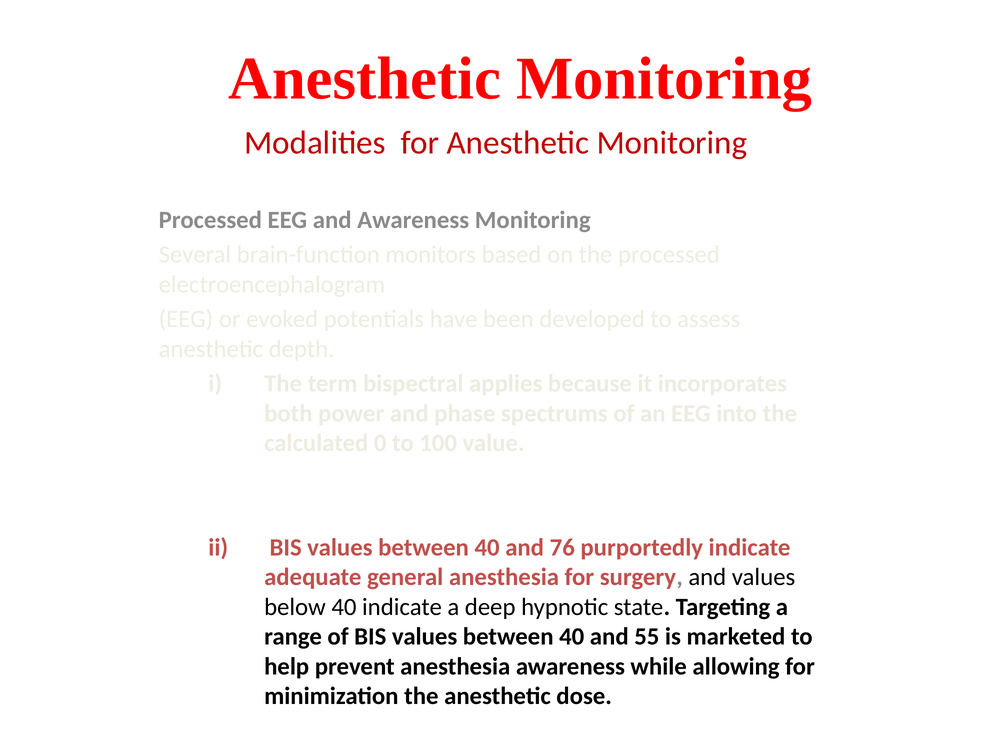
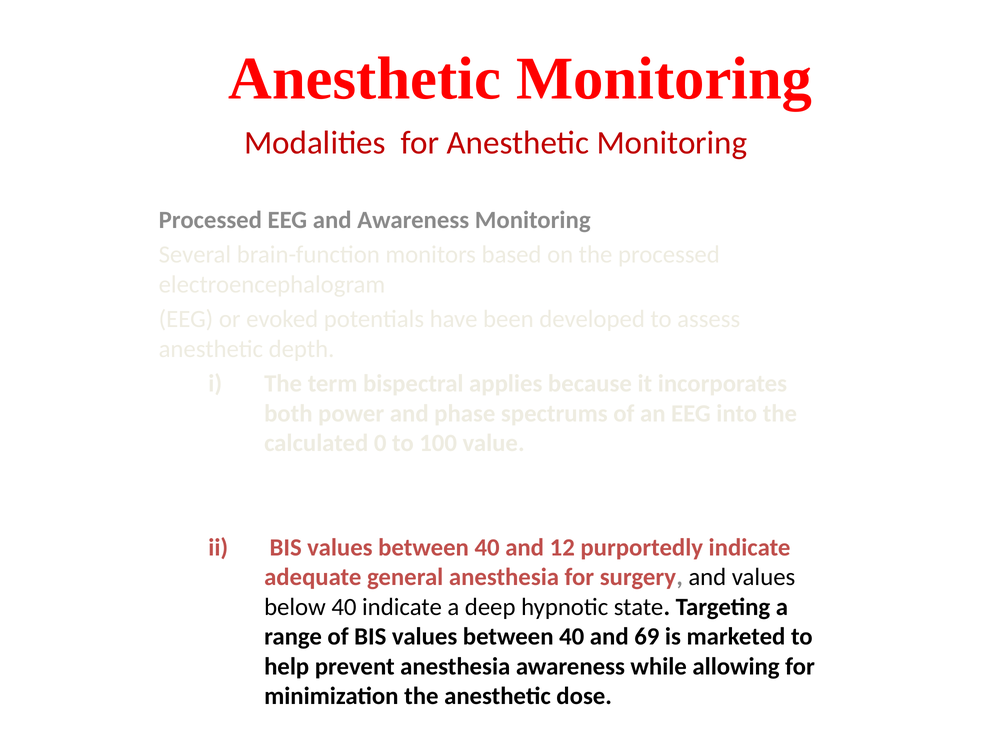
76: 76 -> 12
55: 55 -> 69
